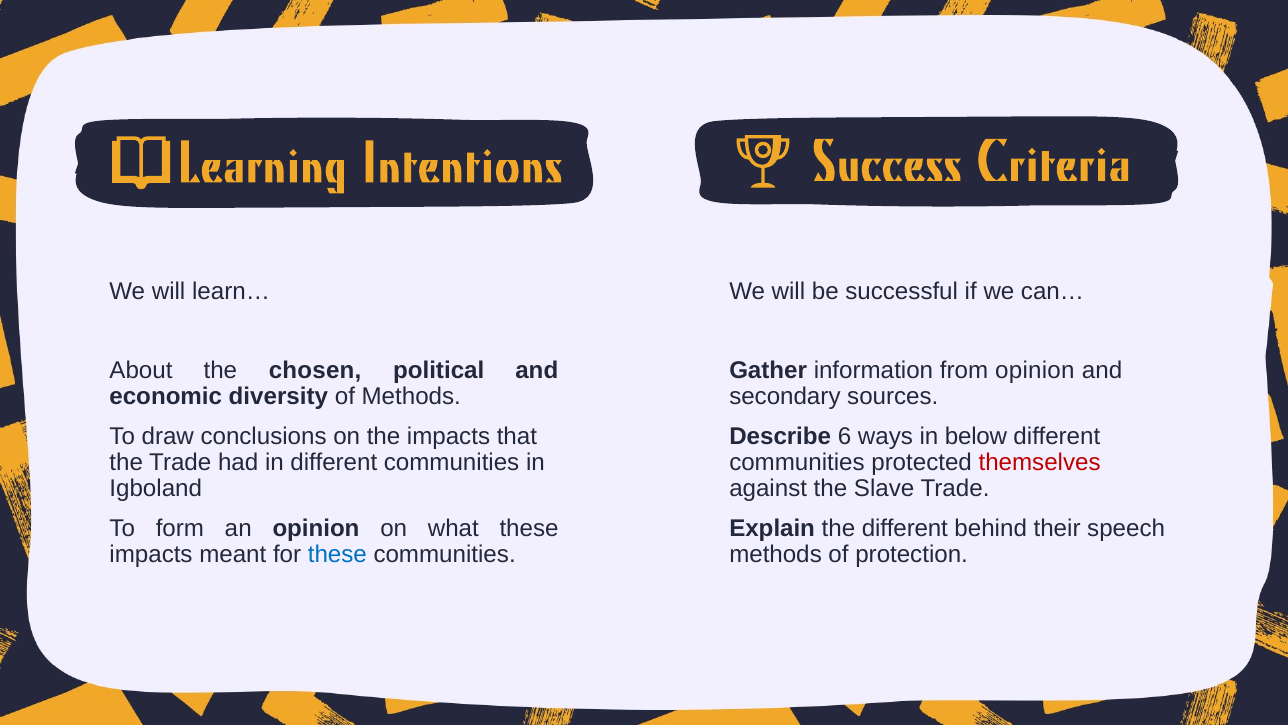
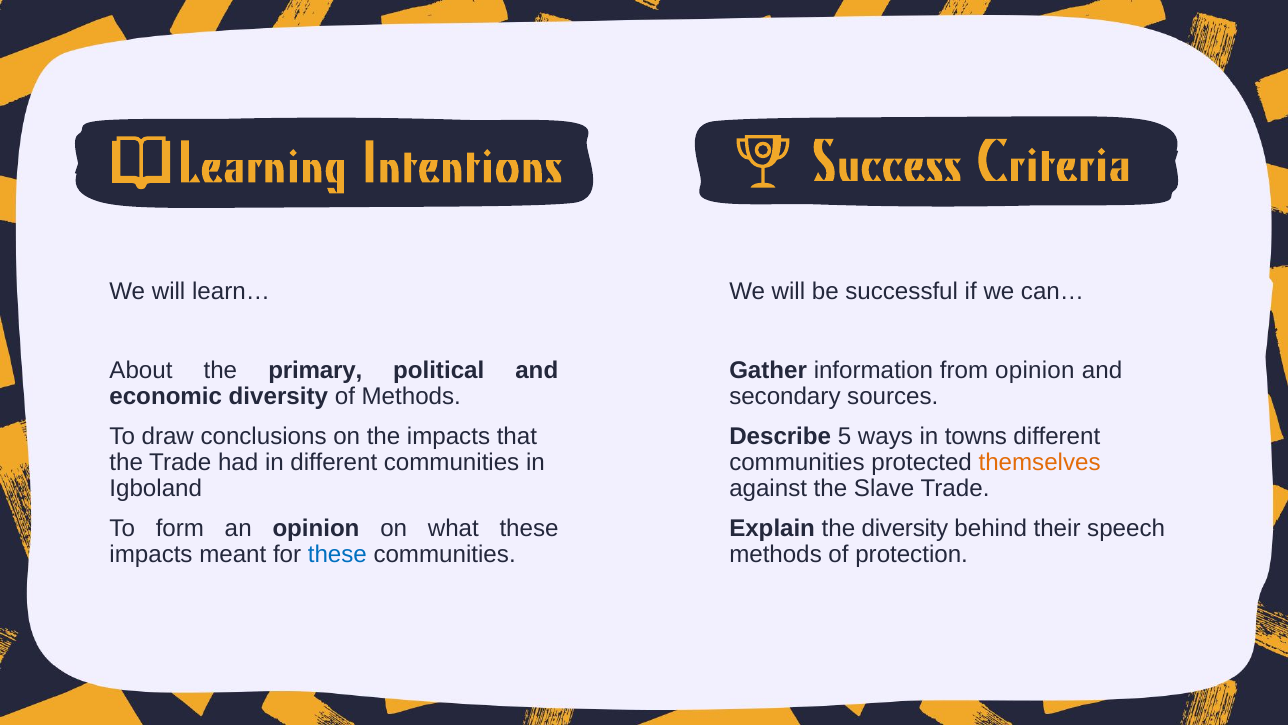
chosen: chosen -> primary
6: 6 -> 5
below: below -> towns
themselves colour: red -> orange
the different: different -> diversity
